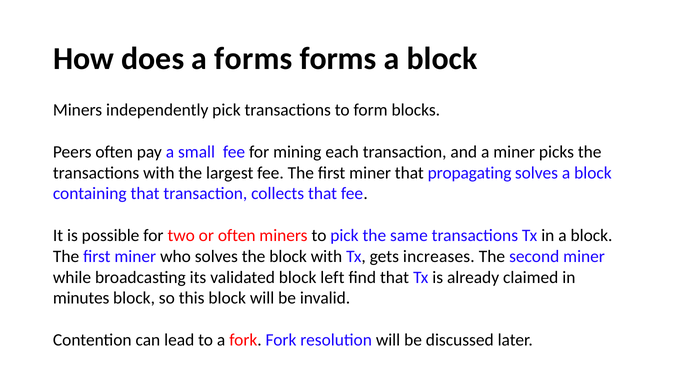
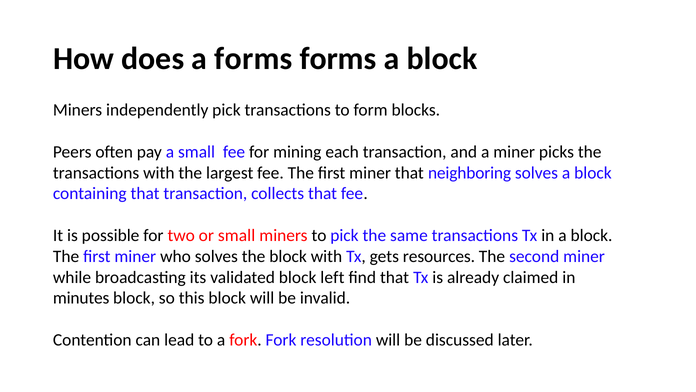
propagating: propagating -> neighboring
or often: often -> small
increases: increases -> resources
